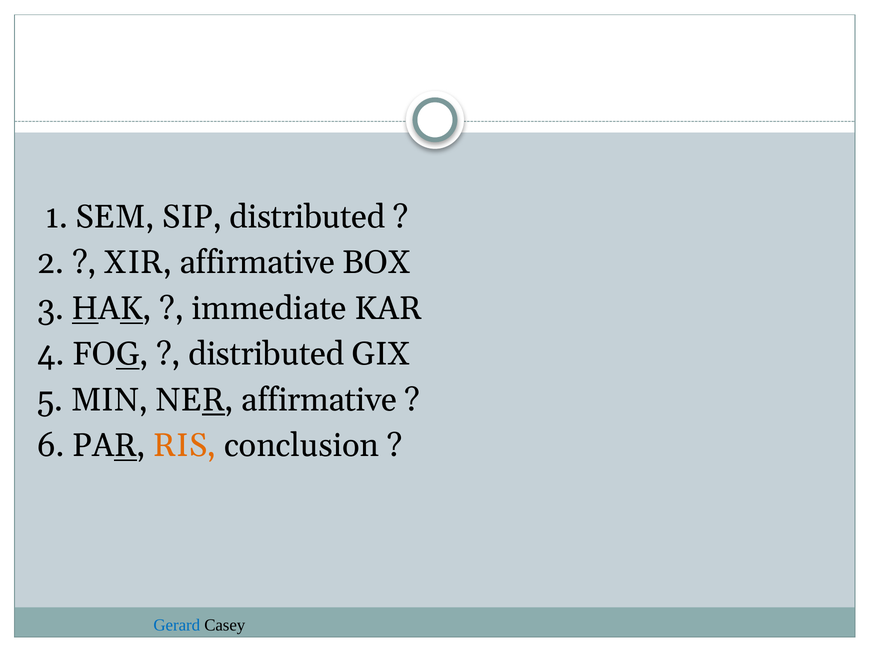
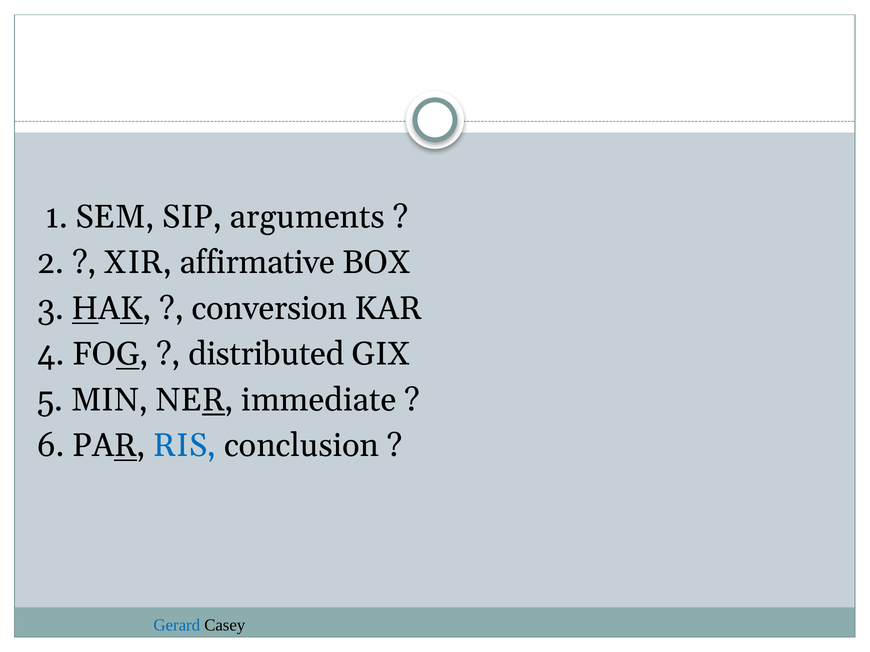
SIP distributed: distributed -> arguments
immediate: immediate -> conversion
NER affirmative: affirmative -> immediate
RIS colour: orange -> blue
